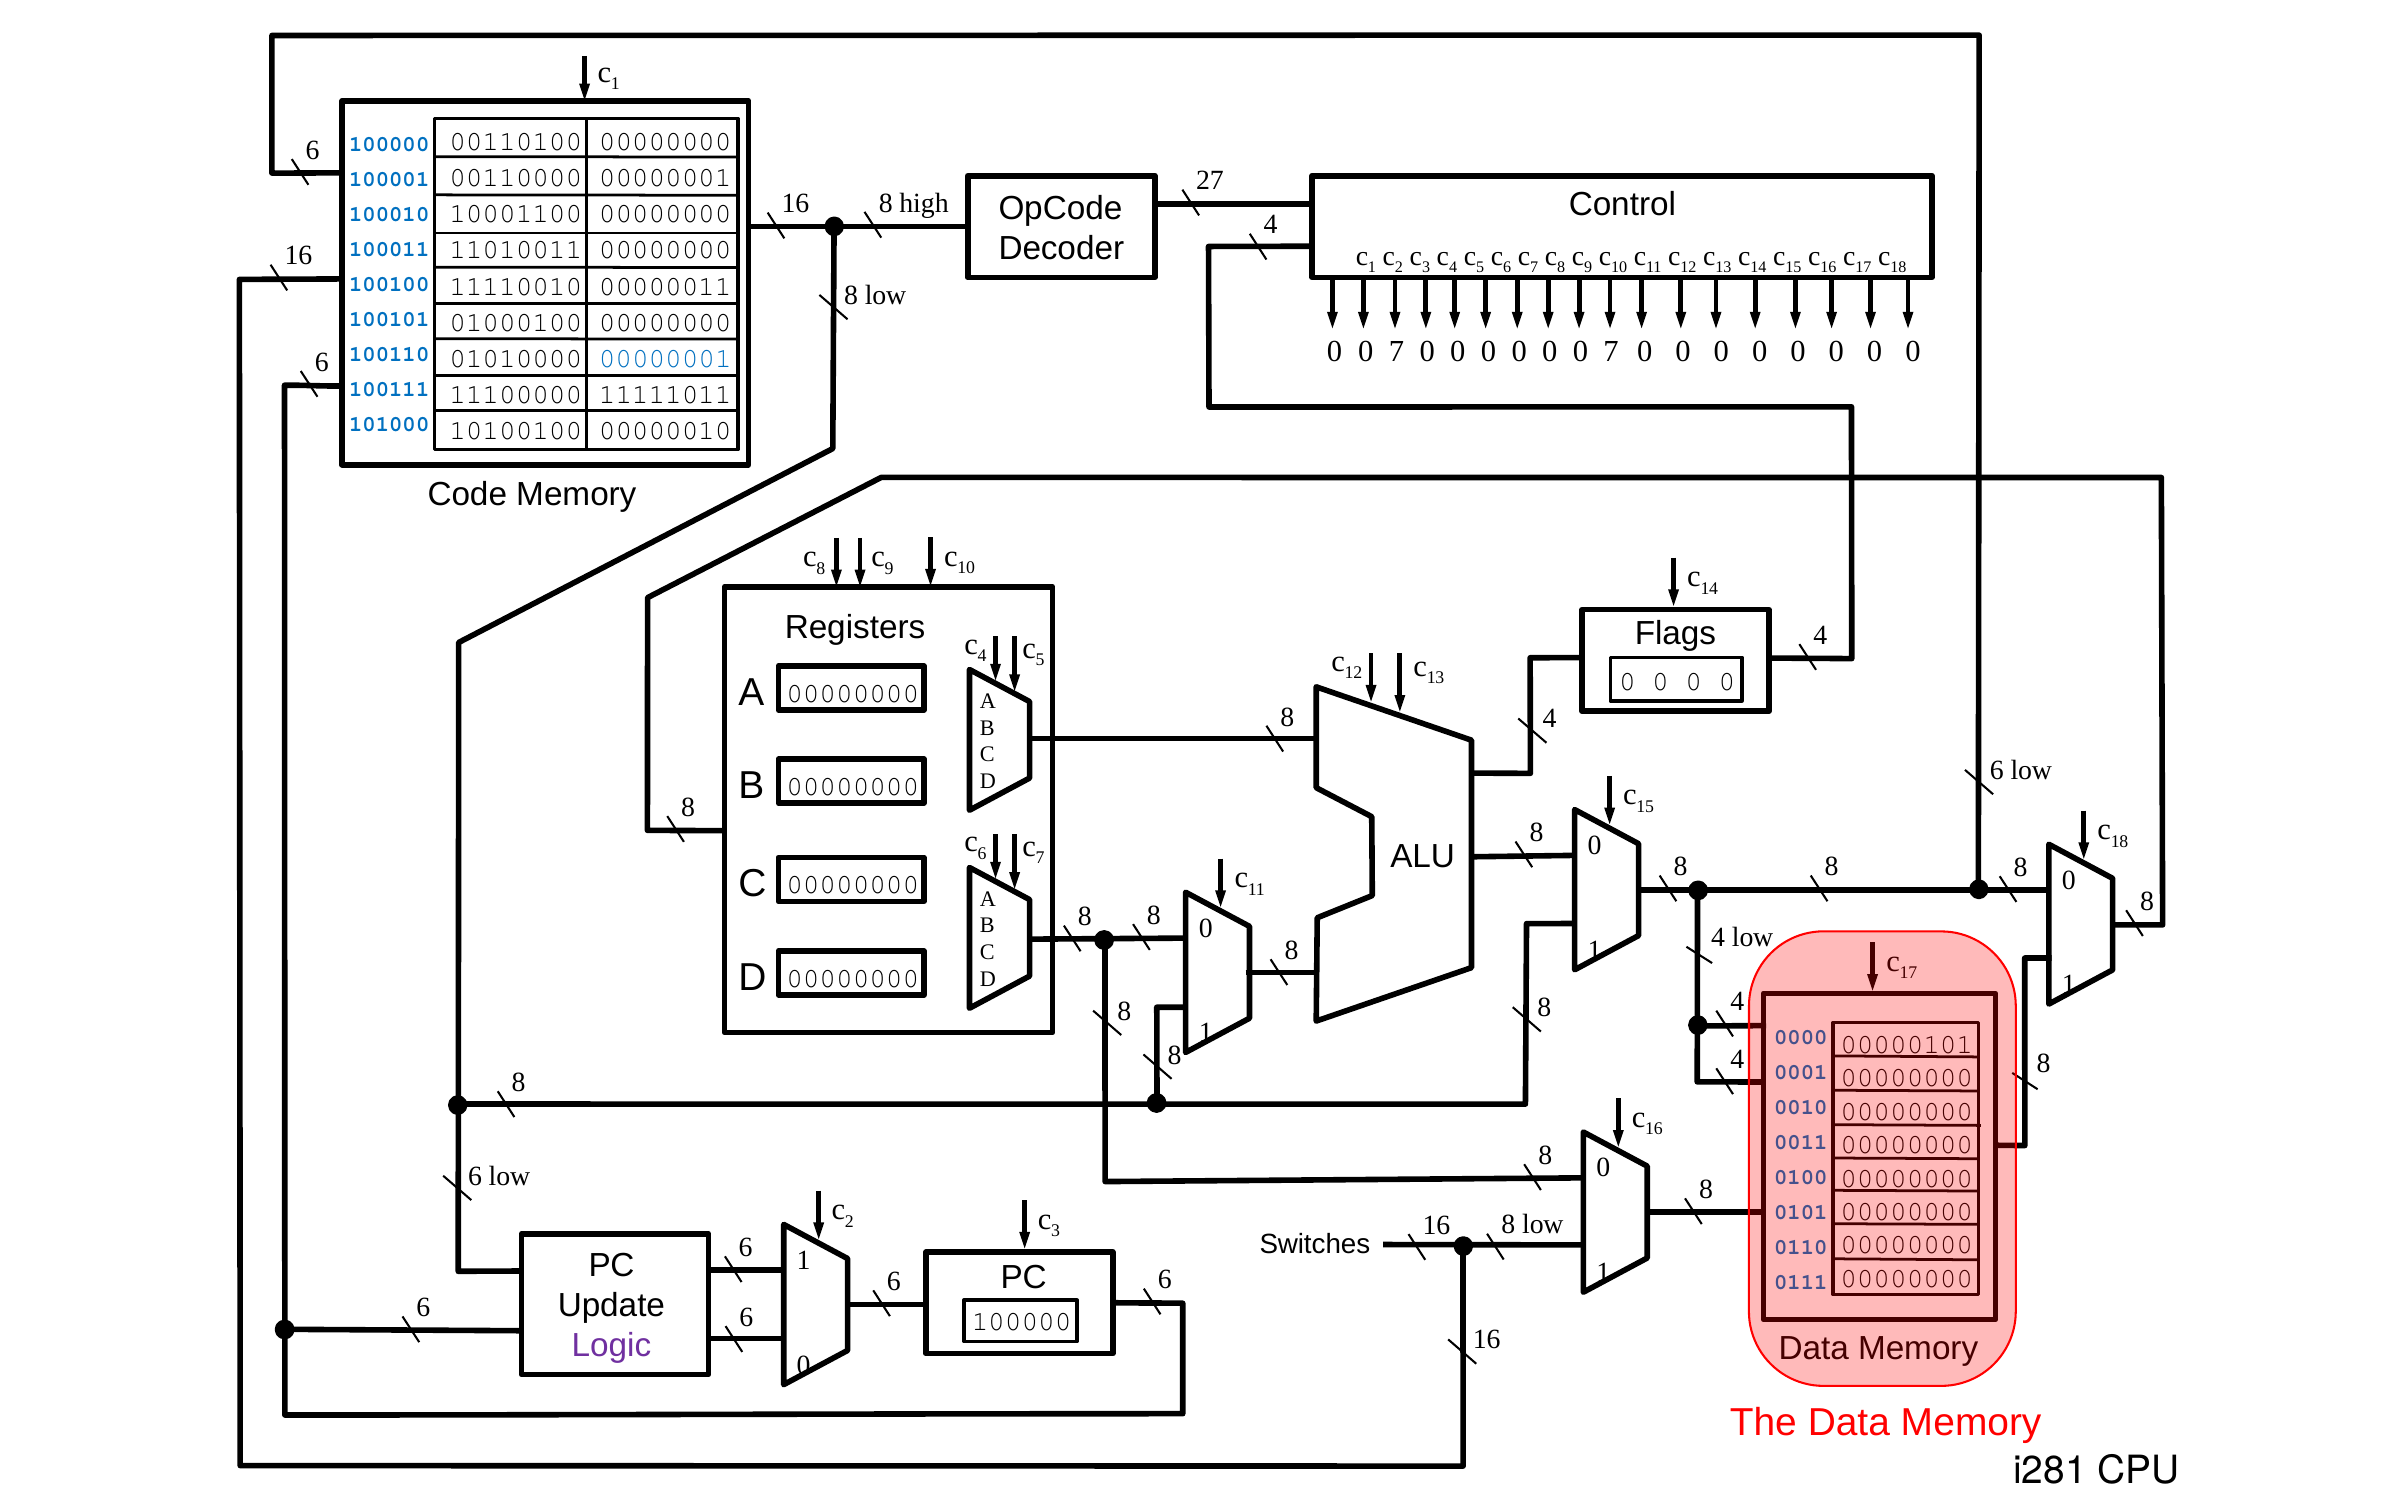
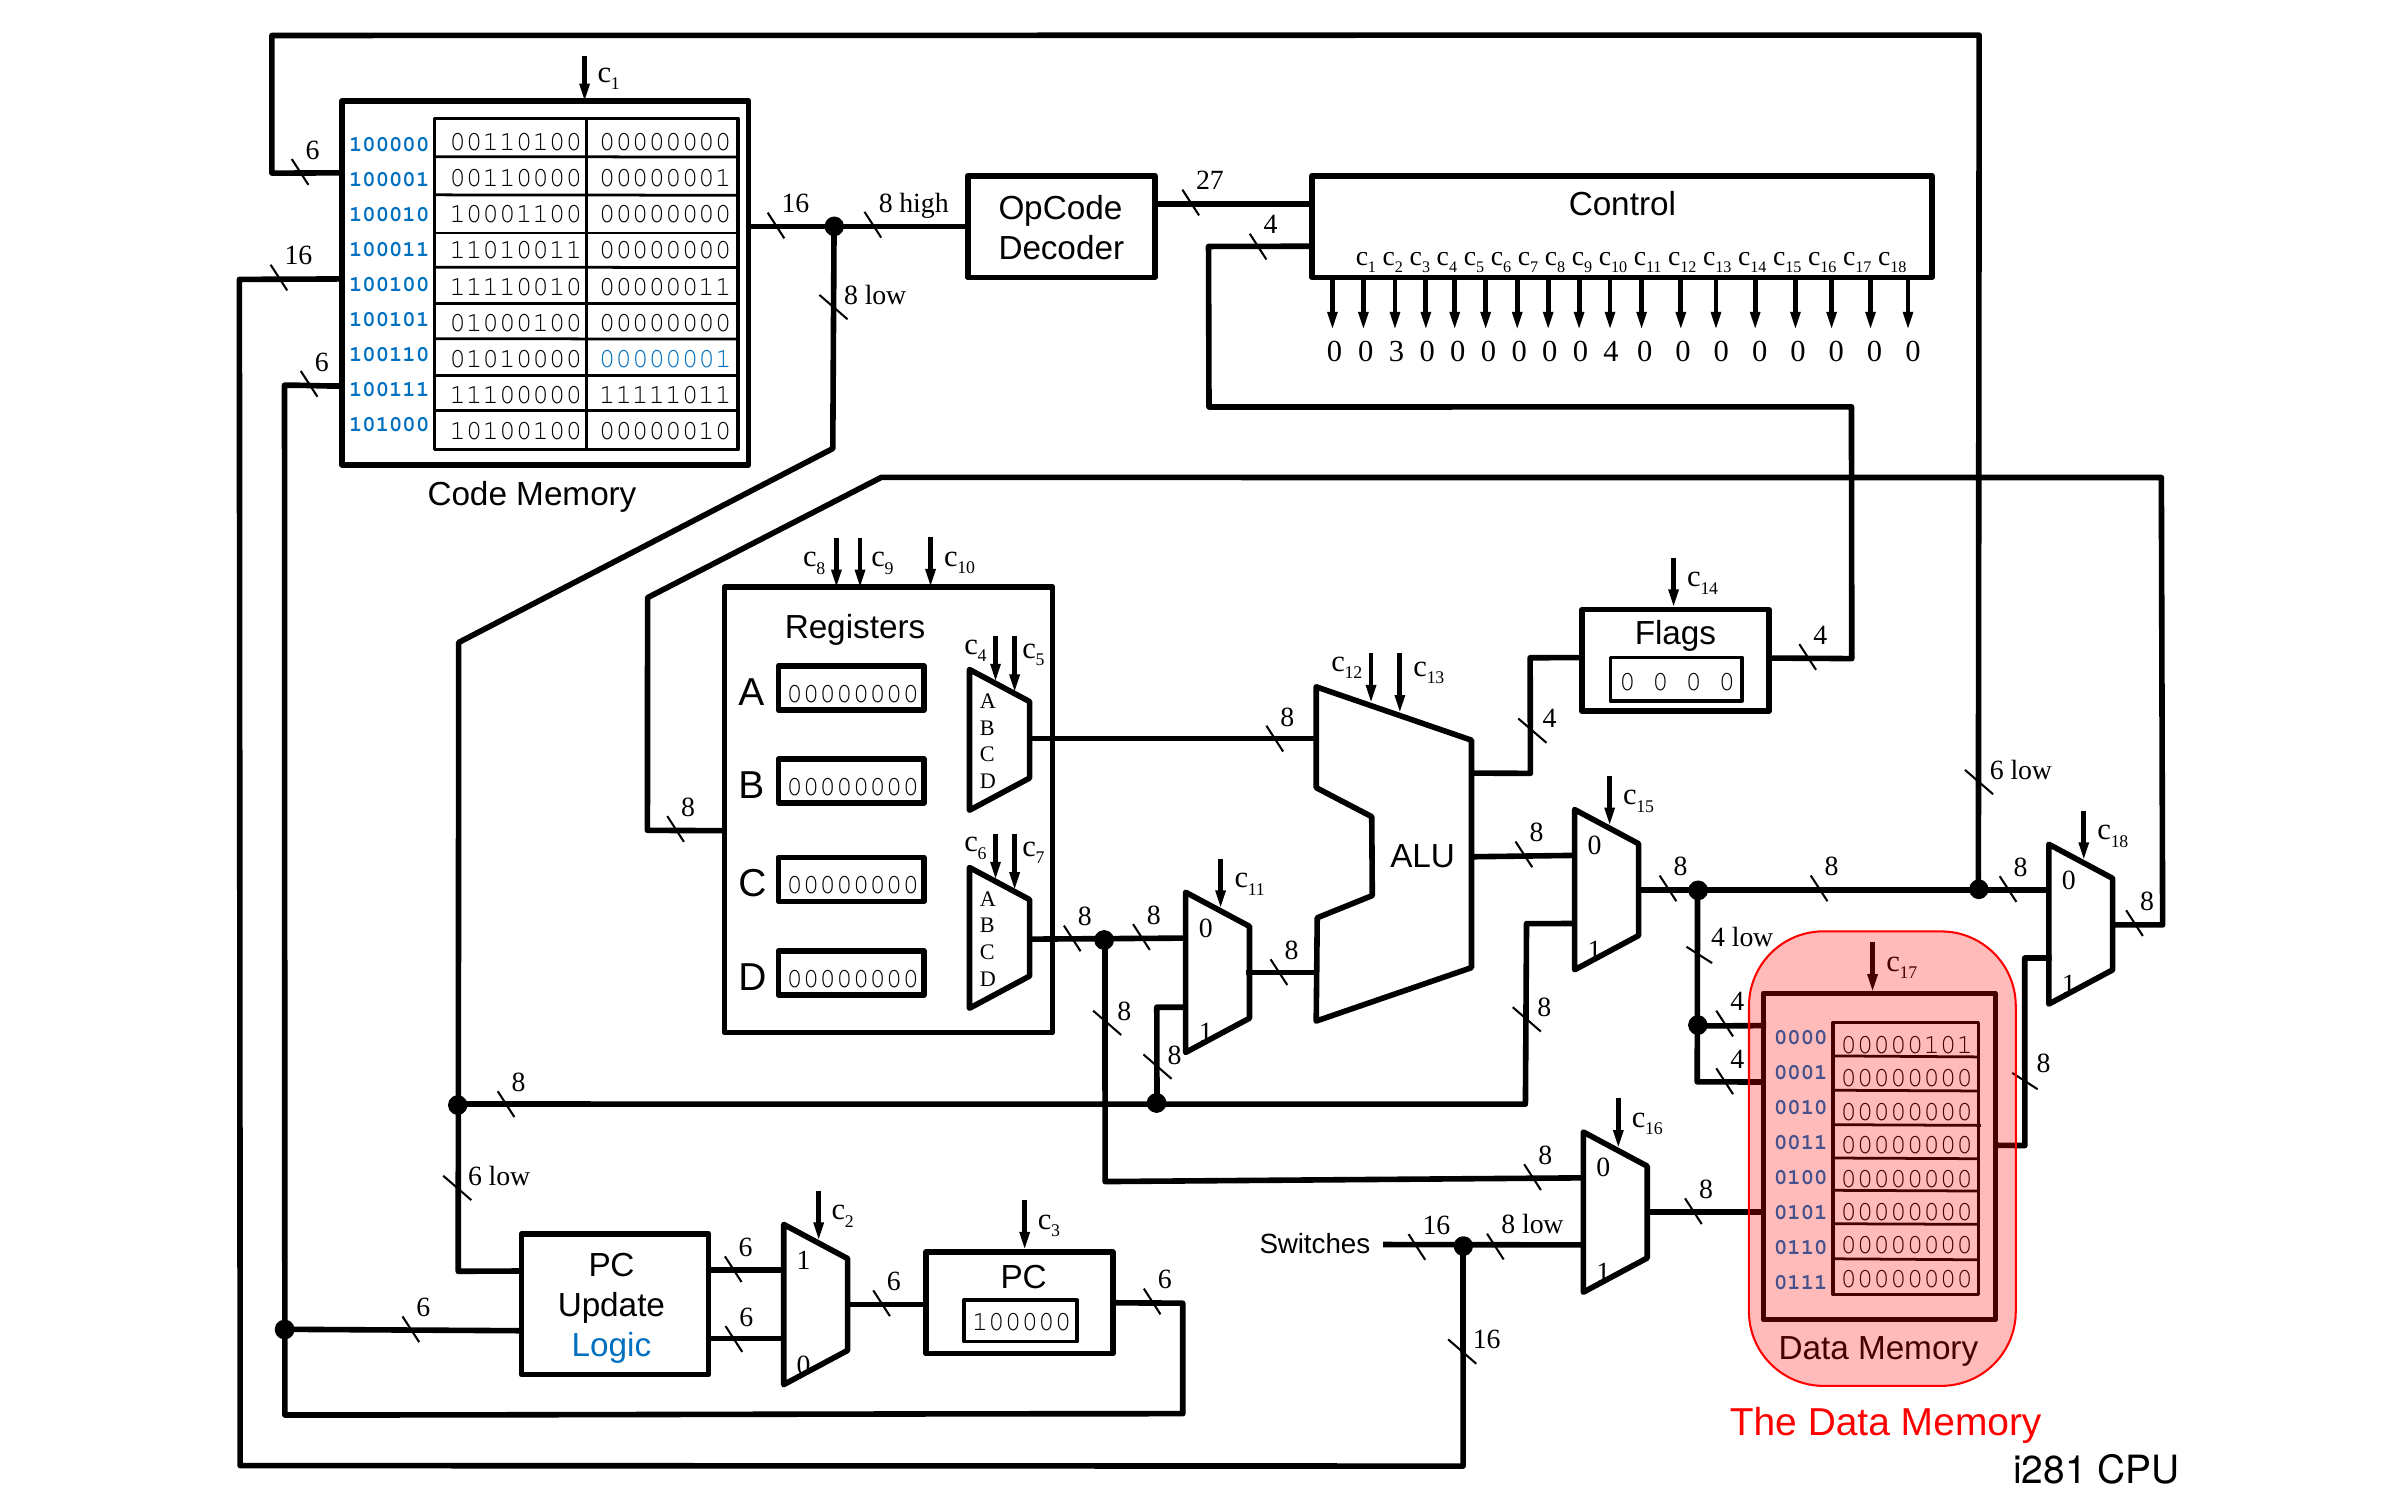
7 at (1397, 351): 7 -> 3
0 0 0 7: 7 -> 4
Logic colour: purple -> blue
